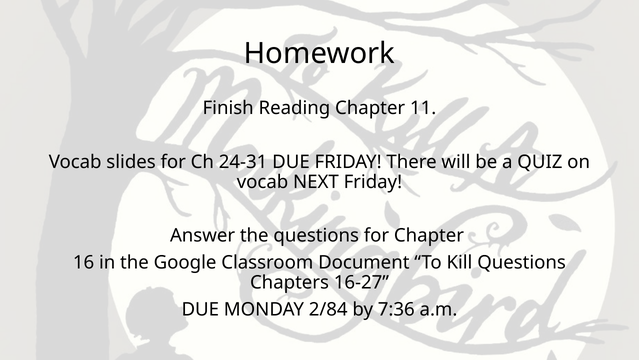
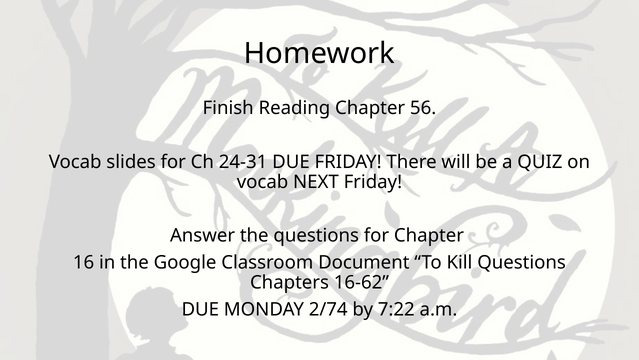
11: 11 -> 56
16-27: 16-27 -> 16-62
2/84: 2/84 -> 2/74
7:36: 7:36 -> 7:22
